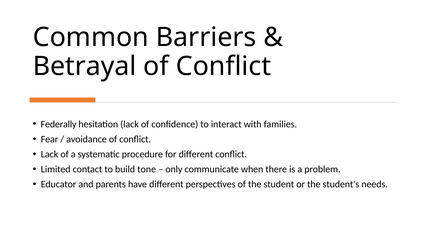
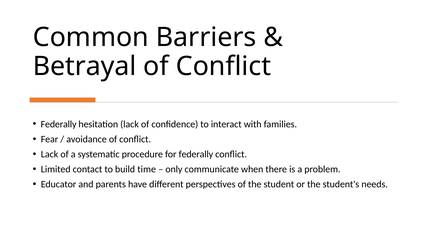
for different: different -> federally
tone: tone -> time
